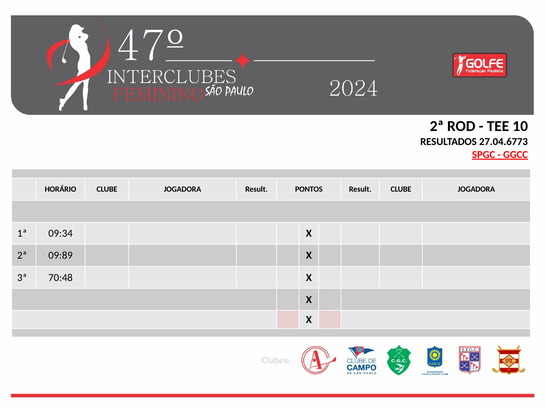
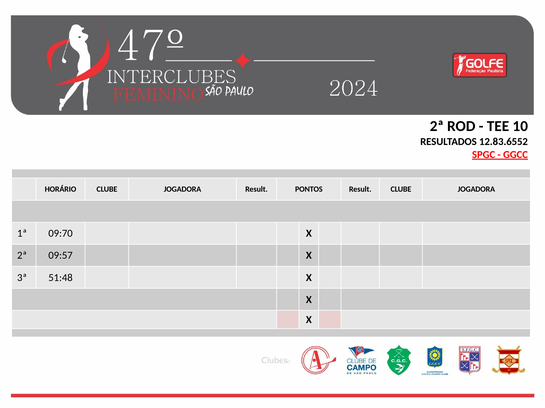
27.04.6773: 27.04.6773 -> 12.83.6552
09:34: 09:34 -> 09:70
09:89: 09:89 -> 09:57
70:48: 70:48 -> 51:48
